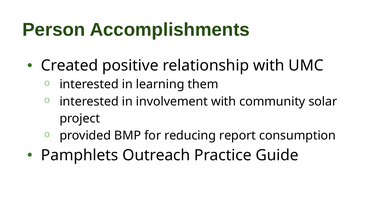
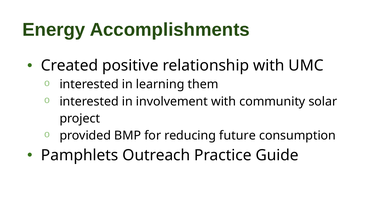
Person: Person -> Energy
report: report -> future
